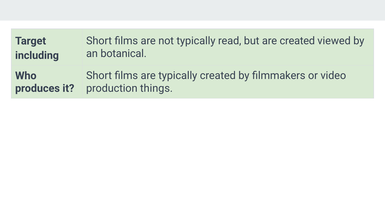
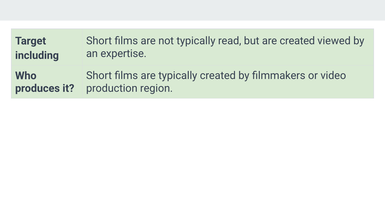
botanical: botanical -> expertise
things: things -> region
